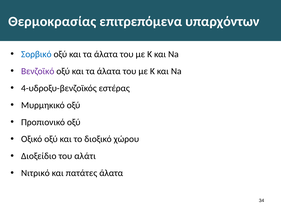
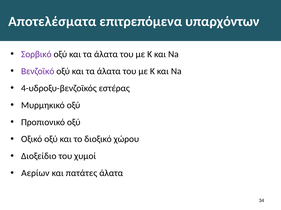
Θερμοκρασίας: Θερμοκρασίας -> Αποτελέσματα
Σορβικό colour: blue -> purple
αλάτι: αλάτι -> χυμοί
Νιτρικό: Νιτρικό -> Αερίων
